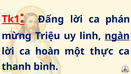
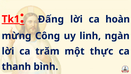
phán: phán -> hoàn
Triệu: Triệu -> Công
ngàn underline: present -> none
hoàn: hoàn -> trăm
